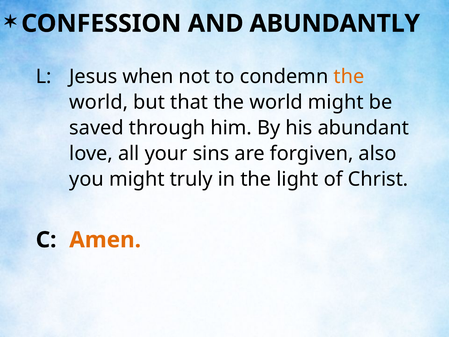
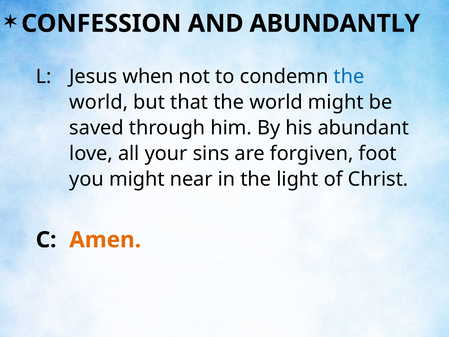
the at (349, 77) colour: orange -> blue
also: also -> foot
truly: truly -> near
